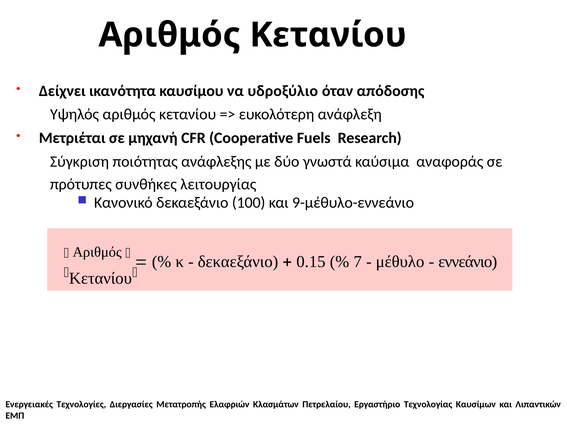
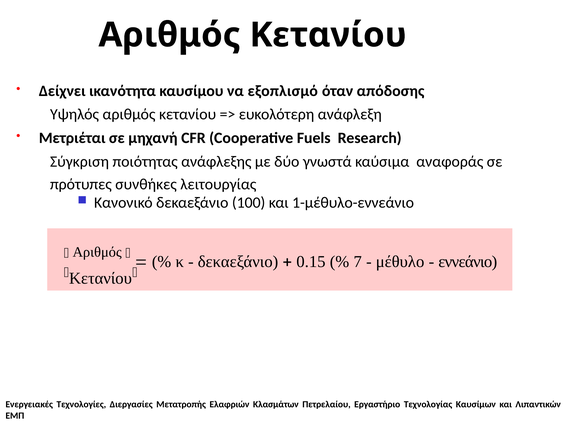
υδροξύλιο: υδροξύλιο -> εξοπλισμό
9-μέθυλο-εννεάνιο: 9-μέθυλο-εννεάνιο -> 1-μέθυλο-εννεάνιο
